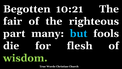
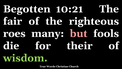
part: part -> roes
but colour: light blue -> pink
flesh: flesh -> their
